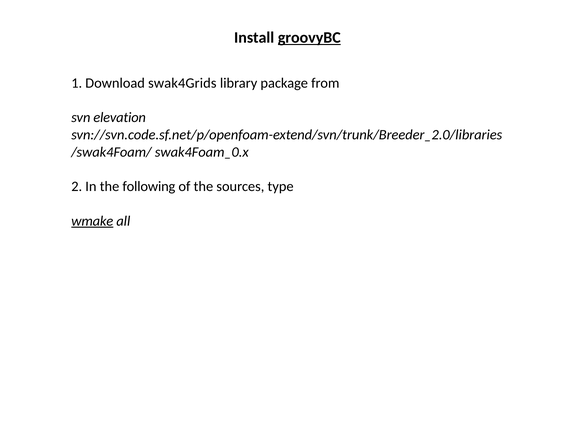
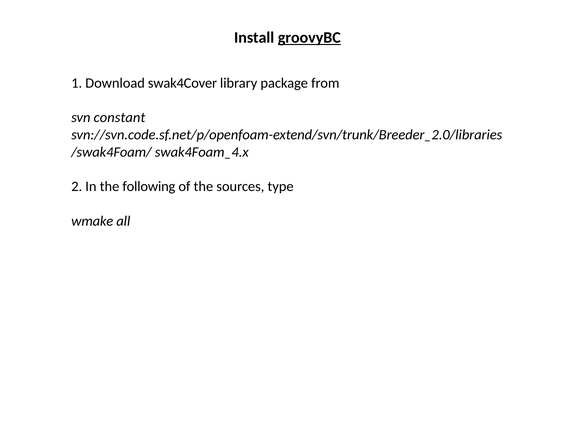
swak4Grids: swak4Grids -> swak4Cover
elevation: elevation -> constant
swak4Foam_0.x: swak4Foam_0.x -> swak4Foam_4.x
wmake underline: present -> none
